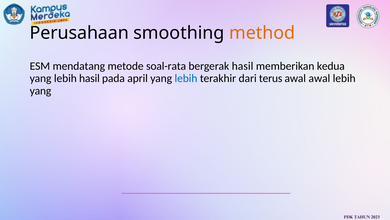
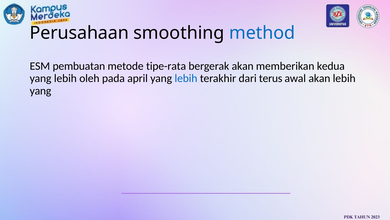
method colour: orange -> blue
mendatang: mendatang -> pembuatan
soal-rata: soal-rata -> tipe-rata
bergerak hasil: hasil -> akan
lebih hasil: hasil -> oleh
awal awal: awal -> akan
